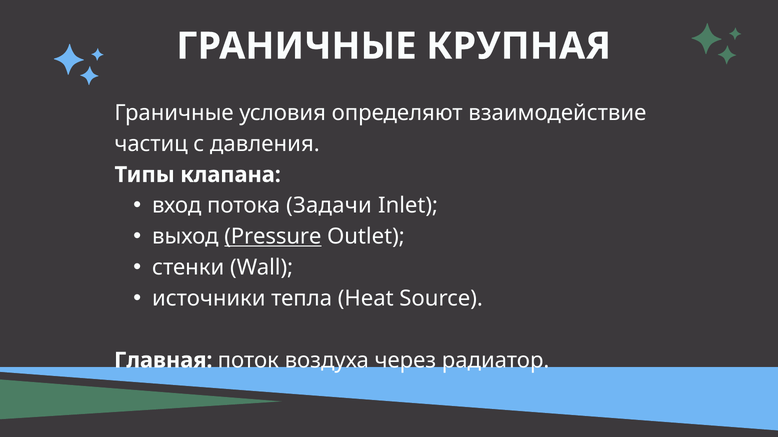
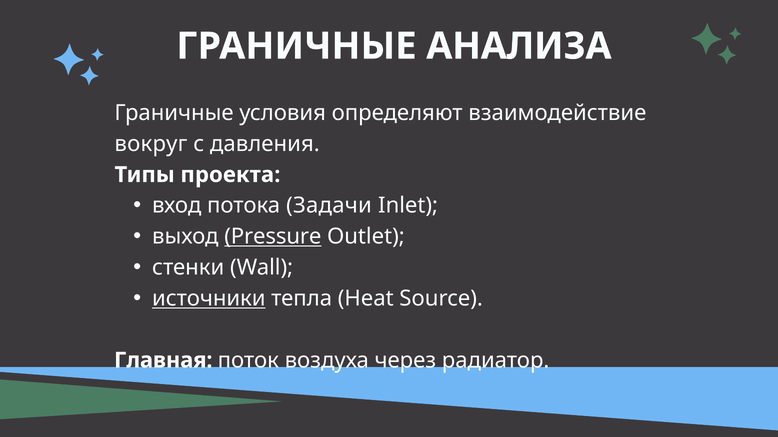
КРУПНАЯ: КРУПНАЯ -> АНАЛИЗА
частиц: частиц -> вокруг
клапана: клапана -> проекта
источники underline: none -> present
